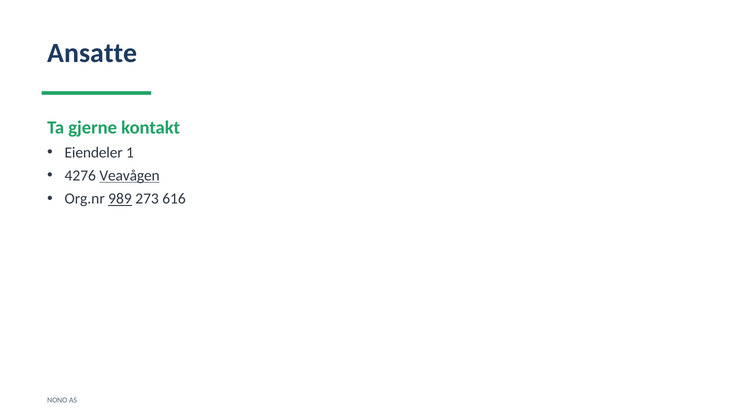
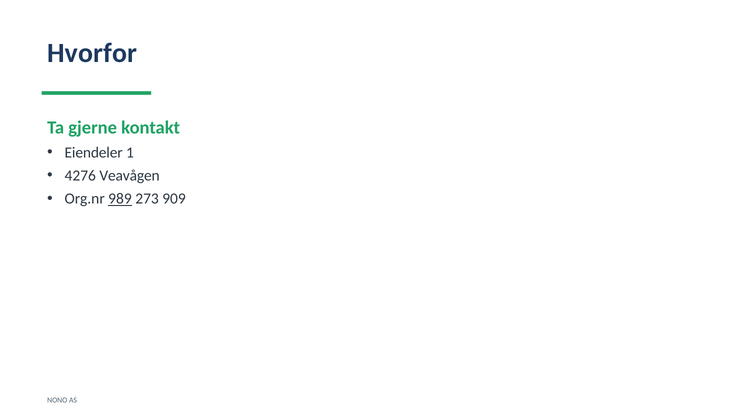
Ansatte: Ansatte -> Hvorfor
Veavågen underline: present -> none
616: 616 -> 909
